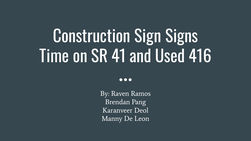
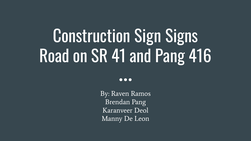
Time: Time -> Road
and Used: Used -> Pang
